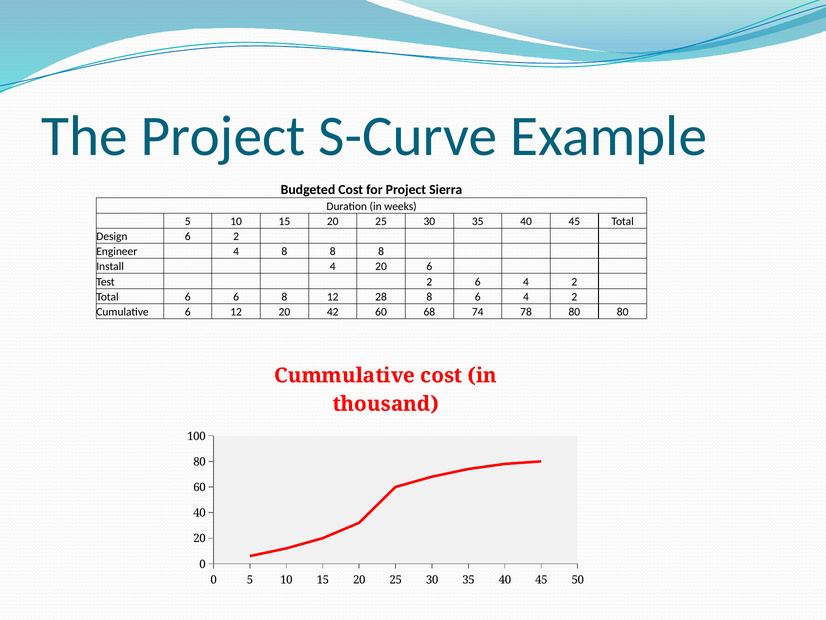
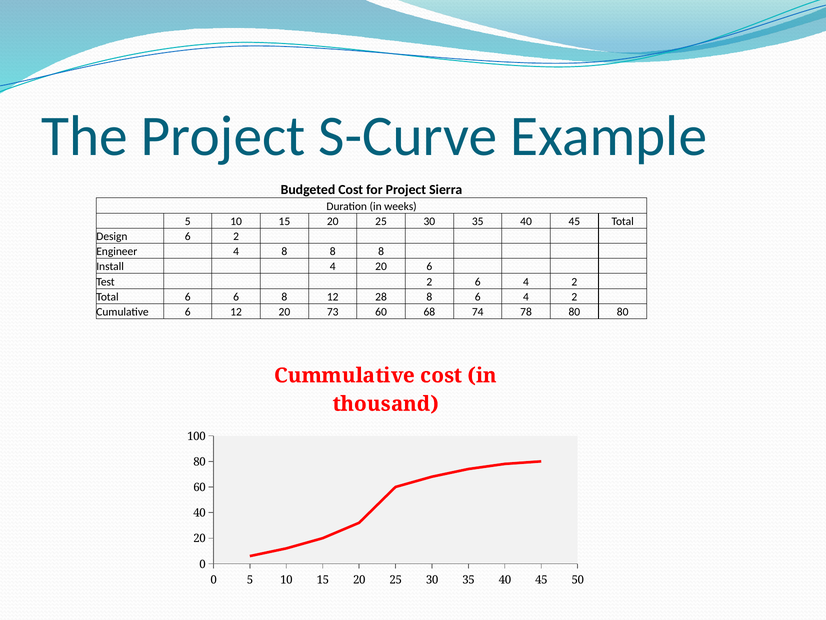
42: 42 -> 73
